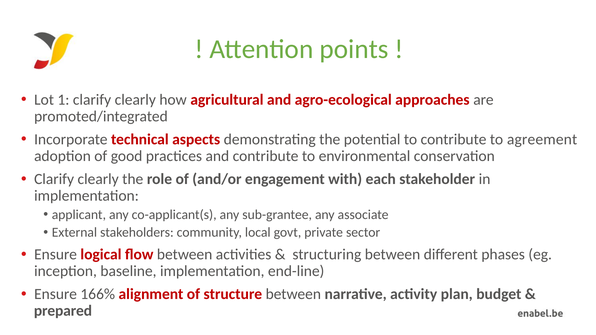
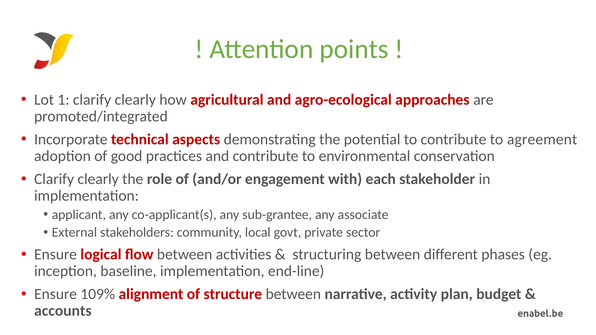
166%: 166% -> 109%
prepared: prepared -> accounts
